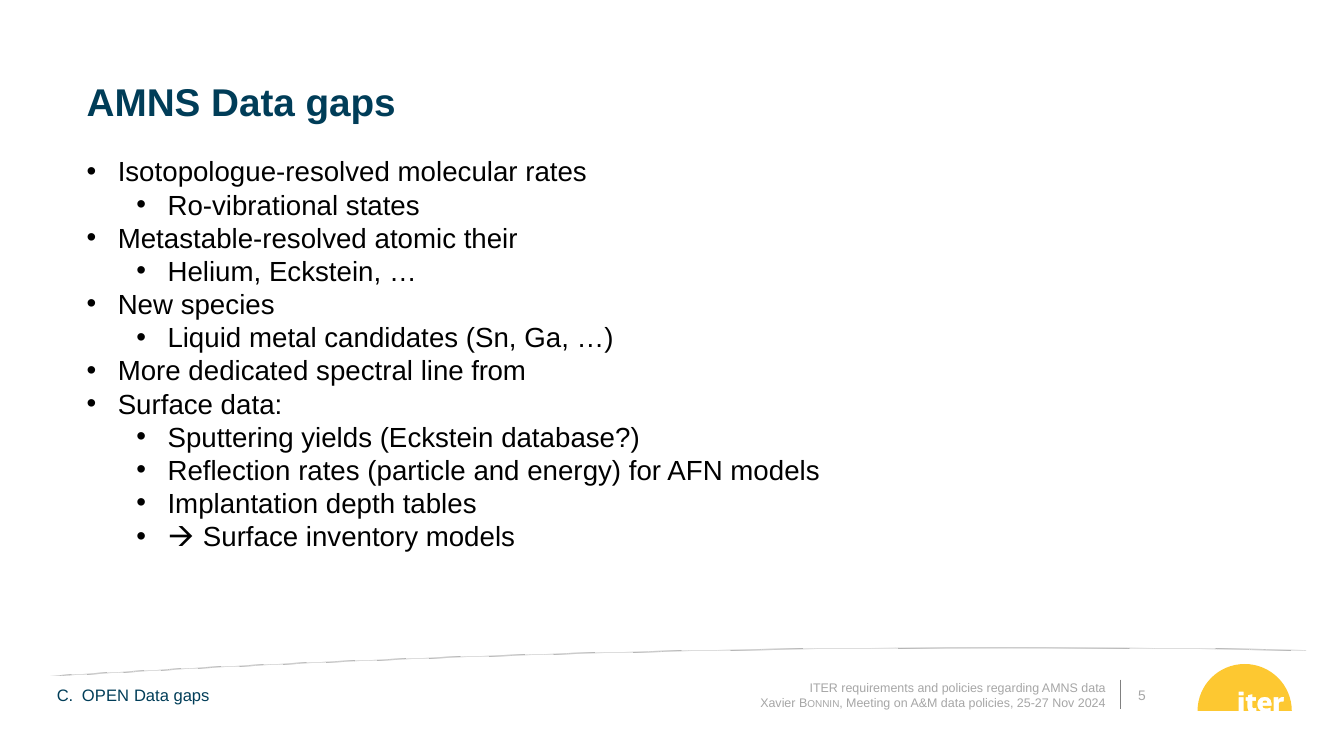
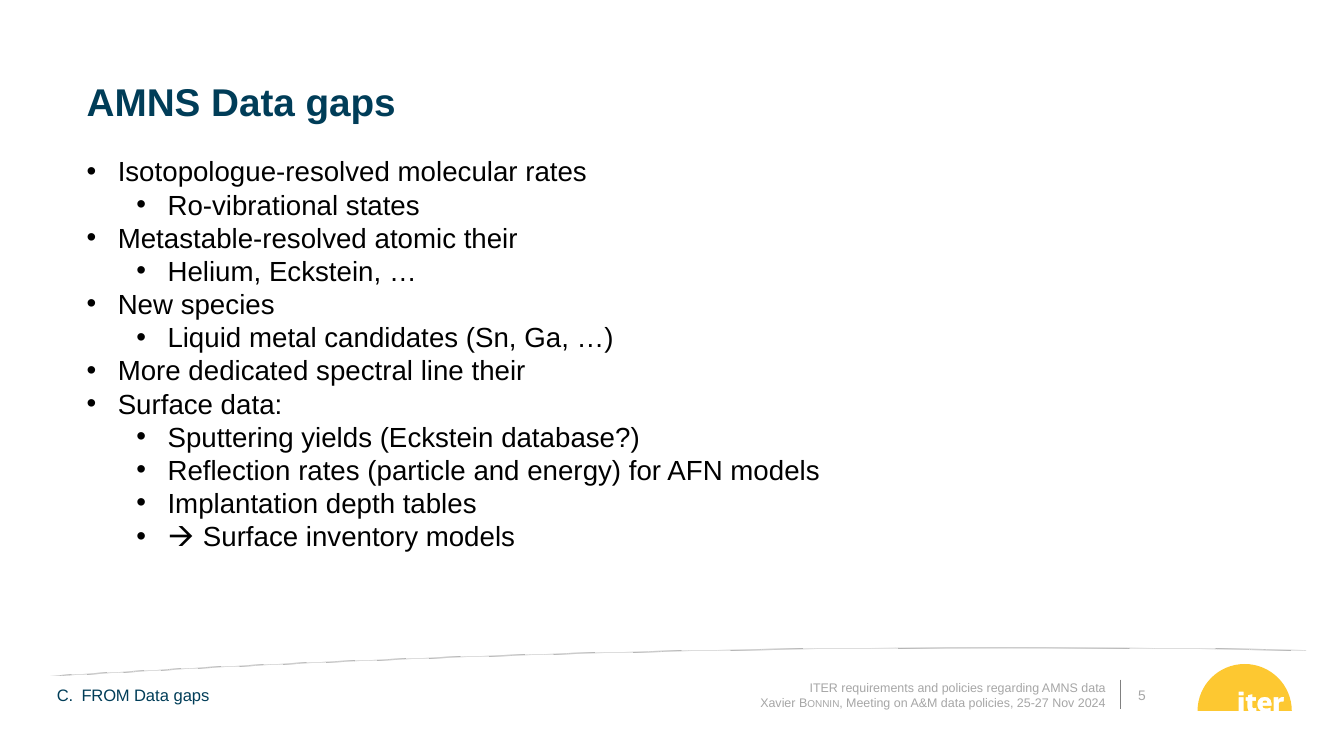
line from: from -> their
OPEN: OPEN -> FROM
